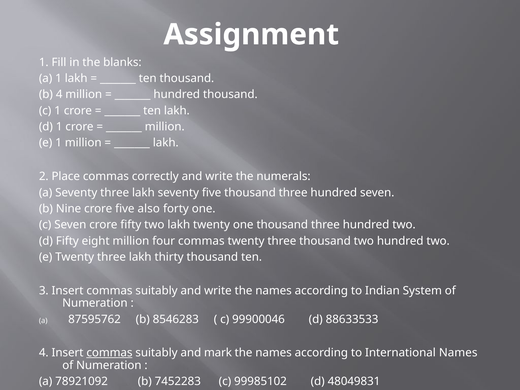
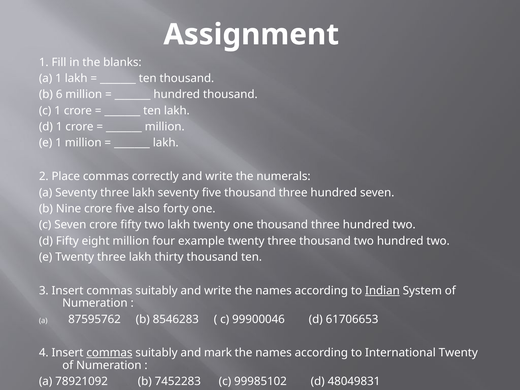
b 4: 4 -> 6
four commas: commas -> example
Indian underline: none -> present
88633533: 88633533 -> 61706653
International Names: Names -> Twenty
